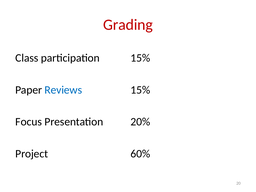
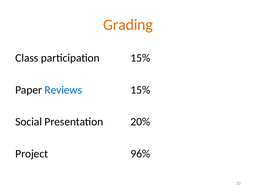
Grading colour: red -> orange
Focus: Focus -> Social
60%: 60% -> 96%
